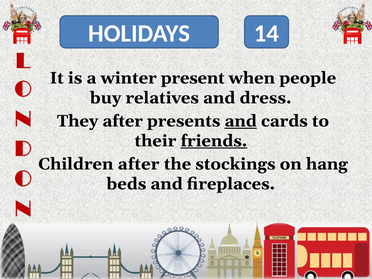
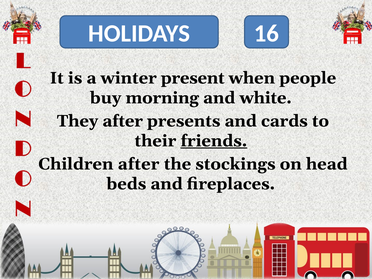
14: 14 -> 16
relatives: relatives -> morning
dress: dress -> white
and at (241, 121) underline: present -> none
hang: hang -> head
